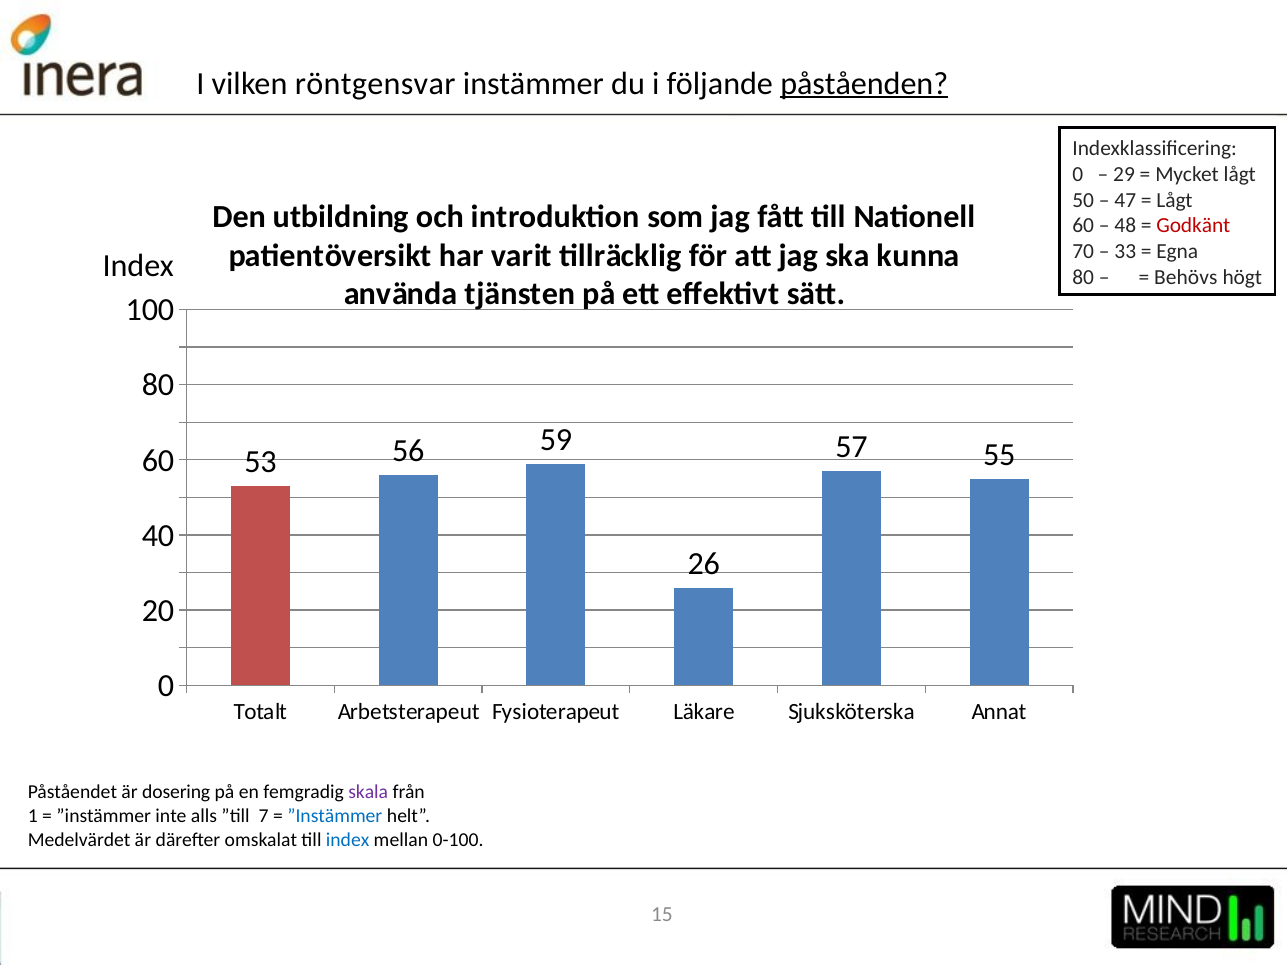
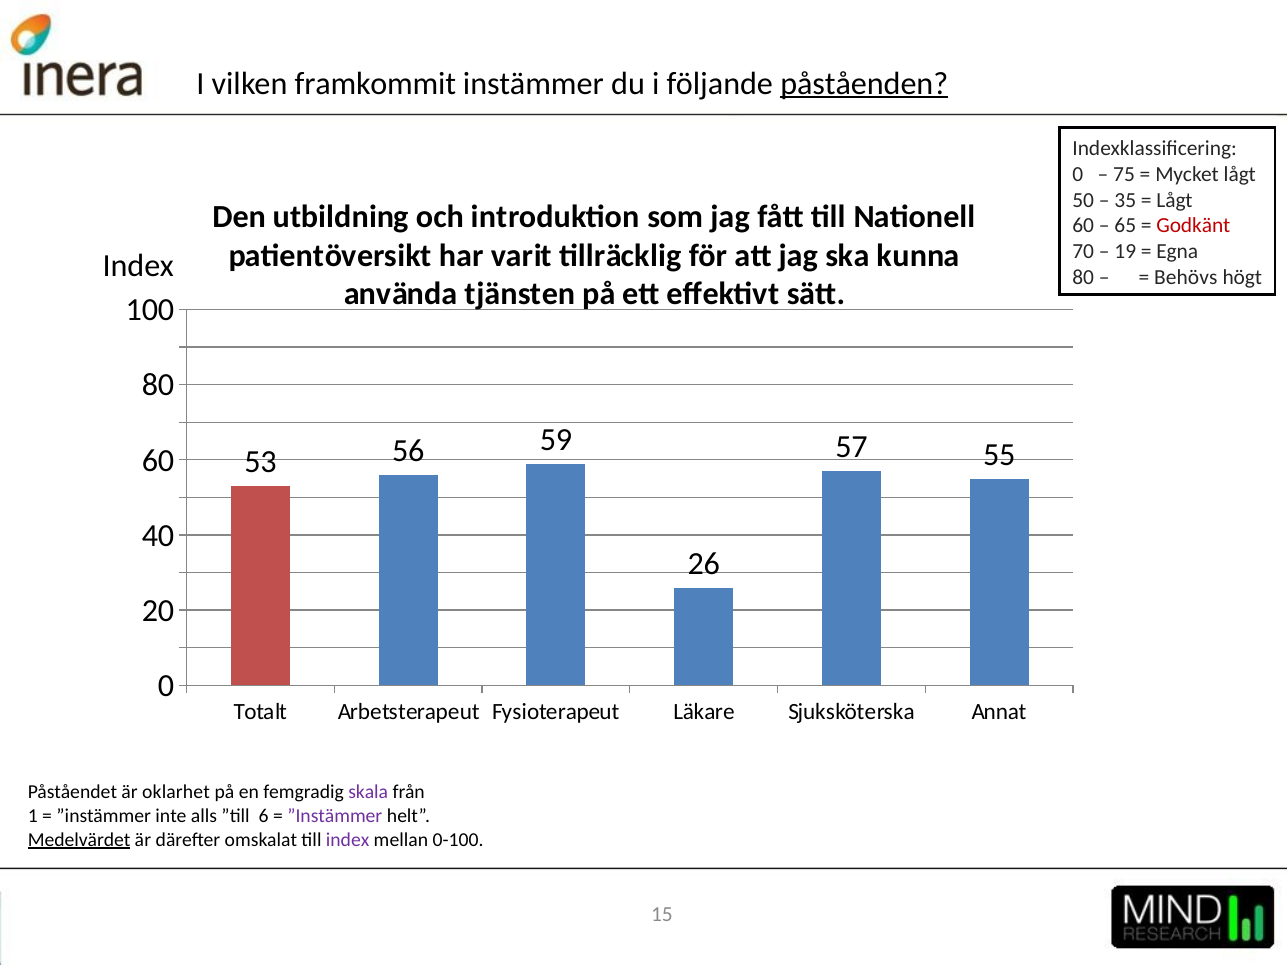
röntgensvar: röntgensvar -> framkommit
29: 29 -> 75
47: 47 -> 35
48: 48 -> 65
33: 33 -> 19
dosering: dosering -> oklarhet
7: 7 -> 6
”Instämmer at (335, 816) colour: blue -> purple
Medelvärdet underline: none -> present
index at (348, 840) colour: blue -> purple
